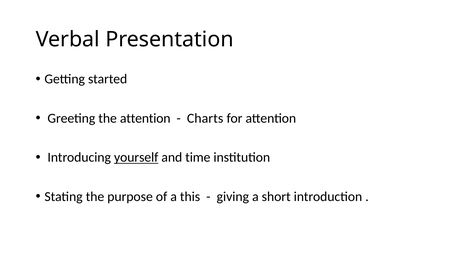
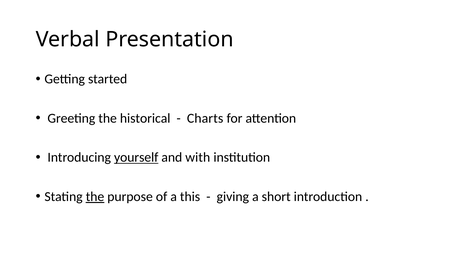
the attention: attention -> historical
time: time -> with
the at (95, 197) underline: none -> present
